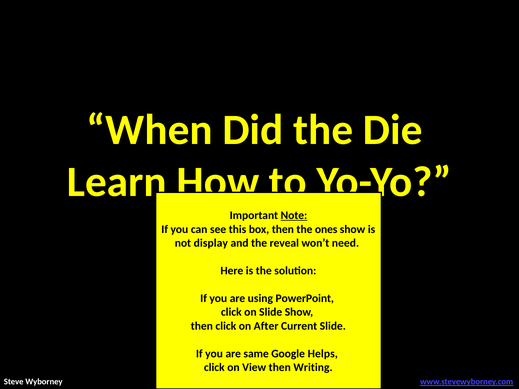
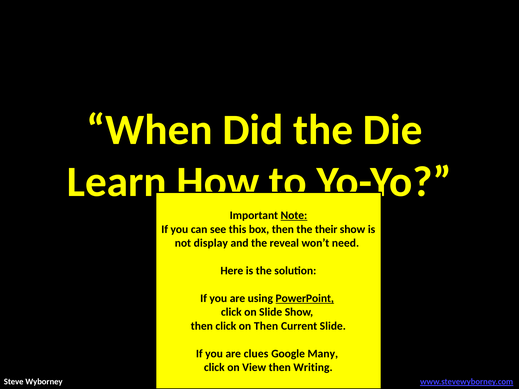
ones: ones -> their
PowerPoint underline: none -> present
on After: After -> Then
same: same -> clues
Helps: Helps -> Many
